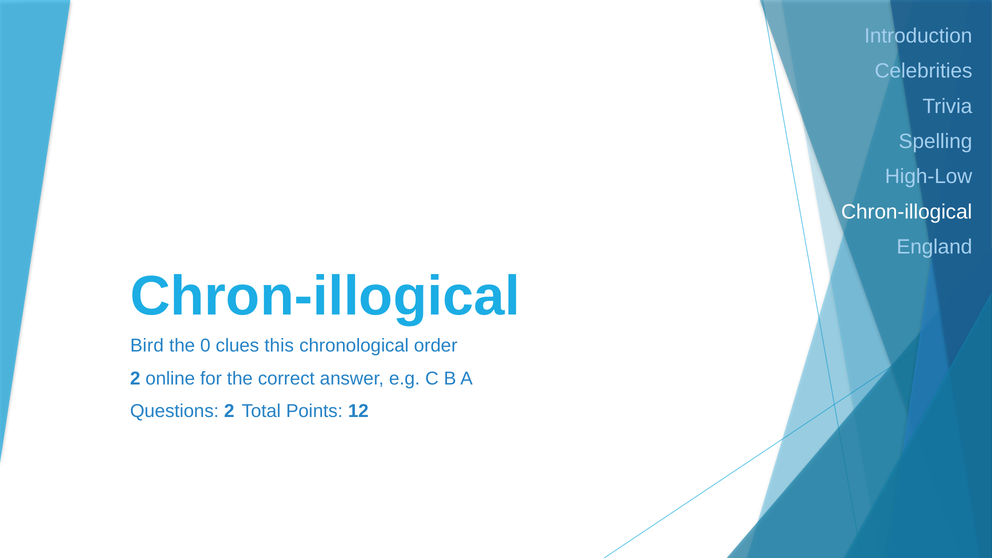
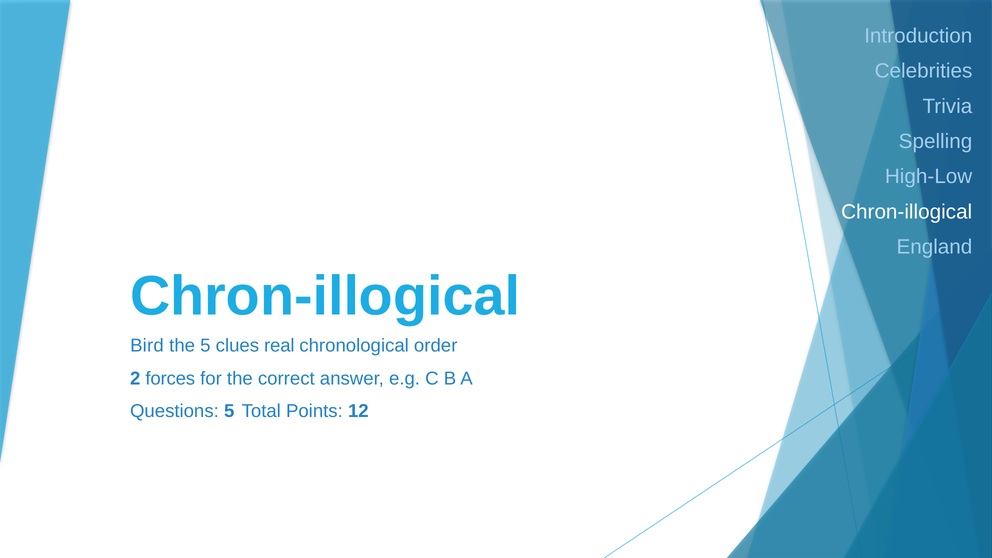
the 0: 0 -> 5
this: this -> real
online: online -> forces
Questions 2: 2 -> 5
